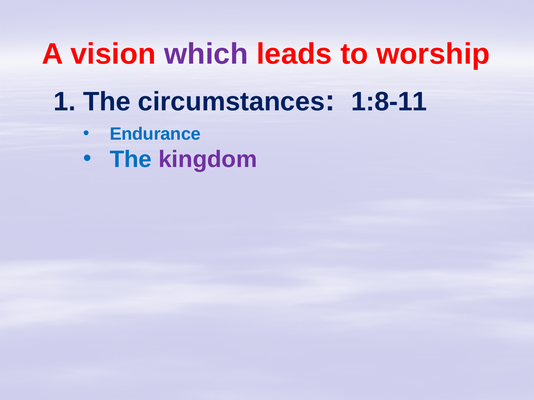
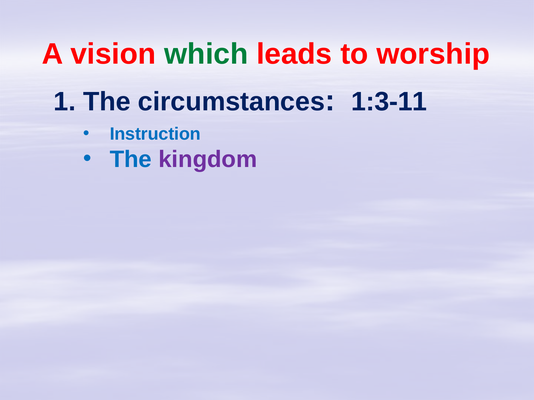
which colour: purple -> green
1:8-11: 1:8-11 -> 1:3-11
Endurance: Endurance -> Instruction
